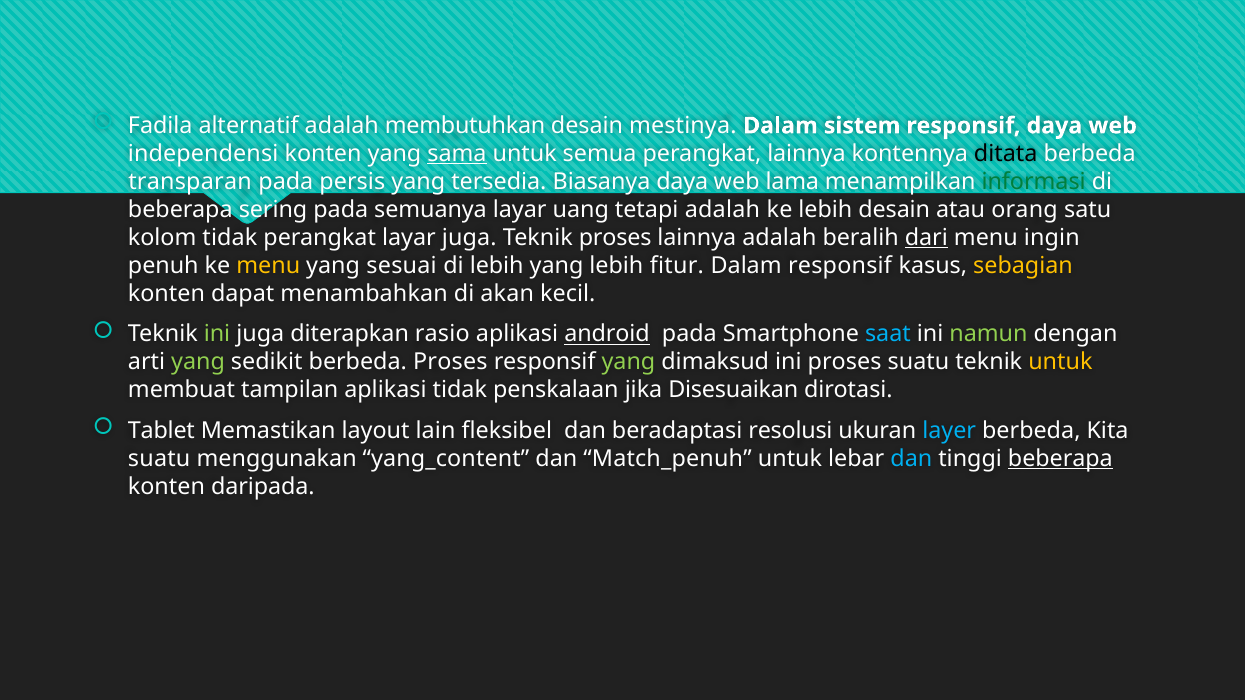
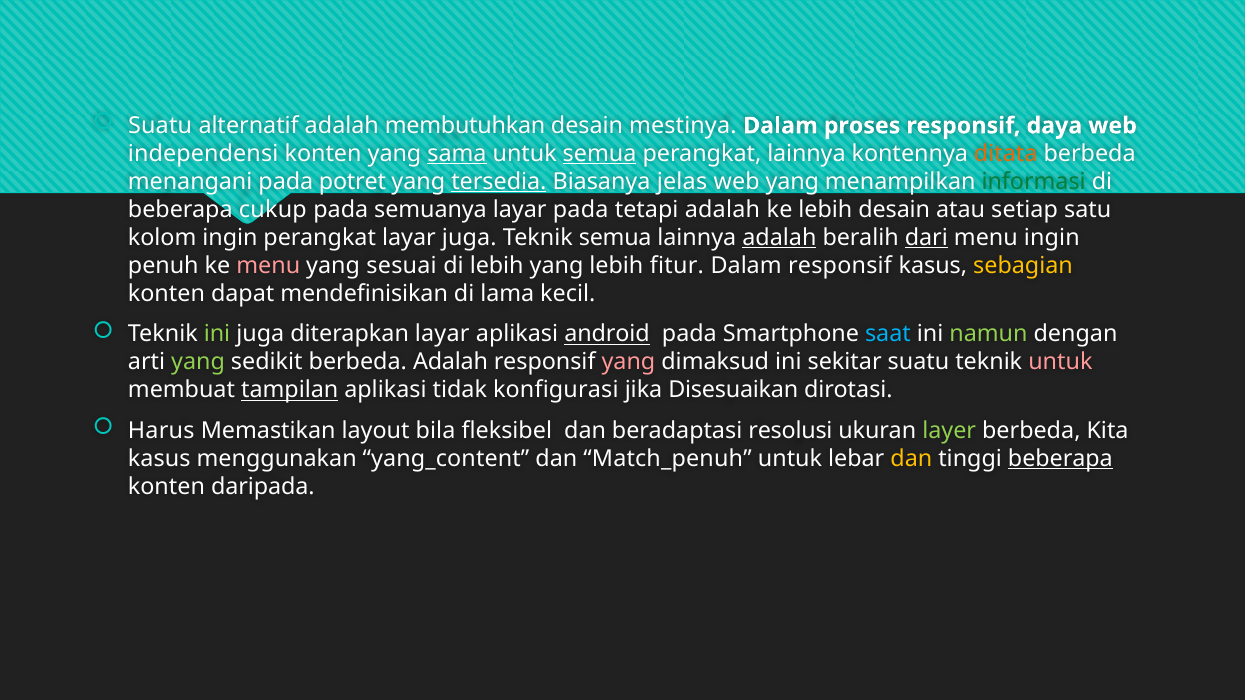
Fadila at (160, 126): Fadila -> Suatu
sistem: sistem -> proses
semua at (600, 154) underline: none -> present
ditata colour: black -> orange
transparan: transparan -> menangani
persis: persis -> potret
tersedia underline: none -> present
Biasanya daya: daya -> jelas
web lama: lama -> yang
sering: sering -> cukup
layar uang: uang -> pada
orang: orang -> setiap
kolom tidak: tidak -> ingin
Teknik proses: proses -> semua
adalah at (779, 238) underline: none -> present
menu at (268, 266) colour: yellow -> pink
menambahkan: menambahkan -> mendefinisikan
akan: akan -> lama
diterapkan rasio: rasio -> layar
berbeda Proses: Proses -> Adalah
yang at (628, 362) colour: light green -> pink
ini proses: proses -> sekitar
untuk at (1060, 362) colour: yellow -> pink
tampilan underline: none -> present
penskalaan: penskalaan -> konfigurasi
Tablet: Tablet -> Harus
lain: lain -> bila
layer colour: light blue -> light green
suatu at (159, 459): suatu -> kasus
dan at (911, 459) colour: light blue -> yellow
